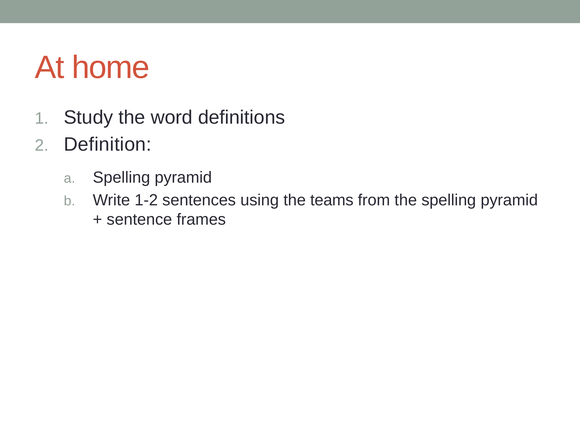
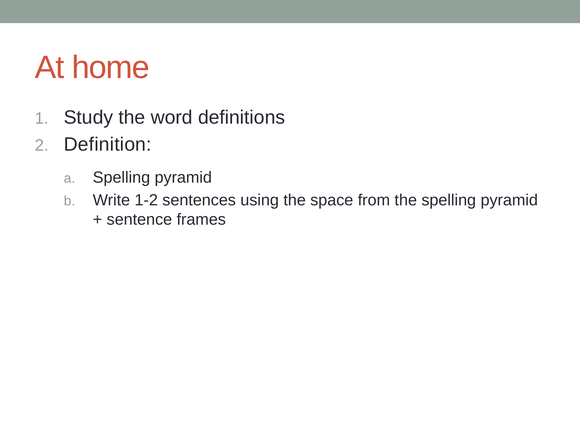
teams: teams -> space
